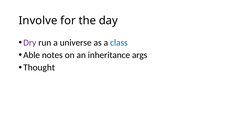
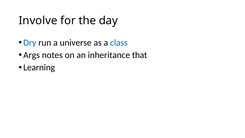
Dry colour: purple -> blue
Able: Able -> Args
args: args -> that
Thought: Thought -> Learning
